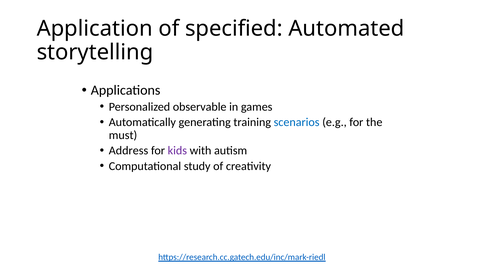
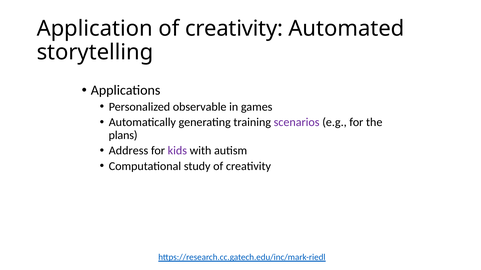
Application of specified: specified -> creativity
scenarios colour: blue -> purple
must: must -> plans
